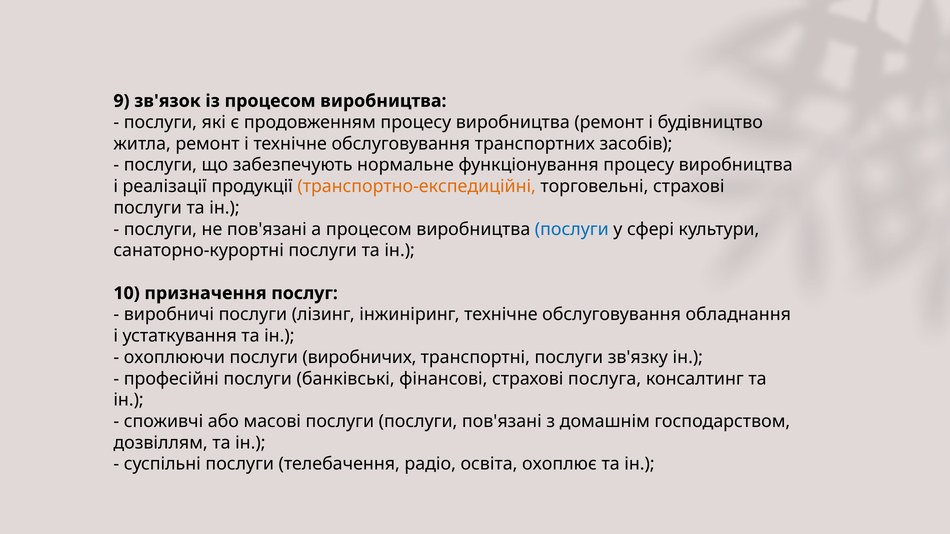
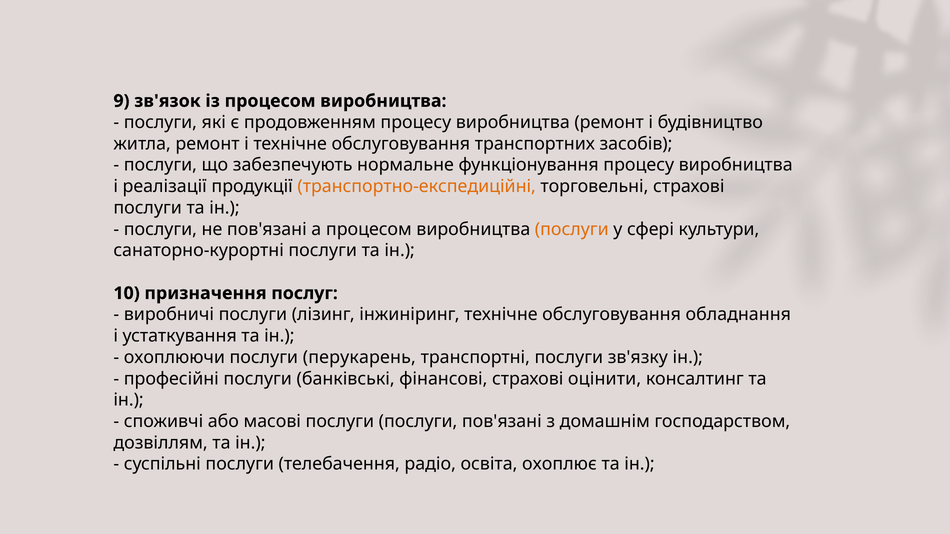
послуги at (572, 229) colour: blue -> orange
виробничих: виробничих -> перукарень
послуга: послуга -> оцінити
